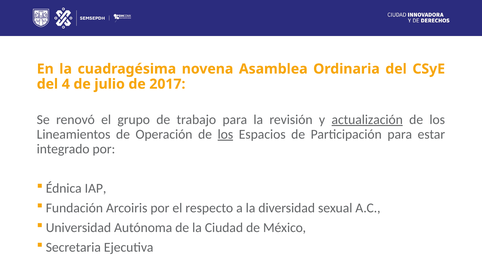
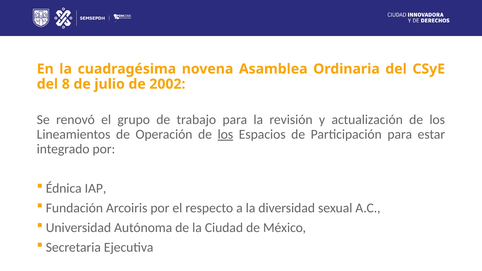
4: 4 -> 8
2017: 2017 -> 2002
actualización underline: present -> none
